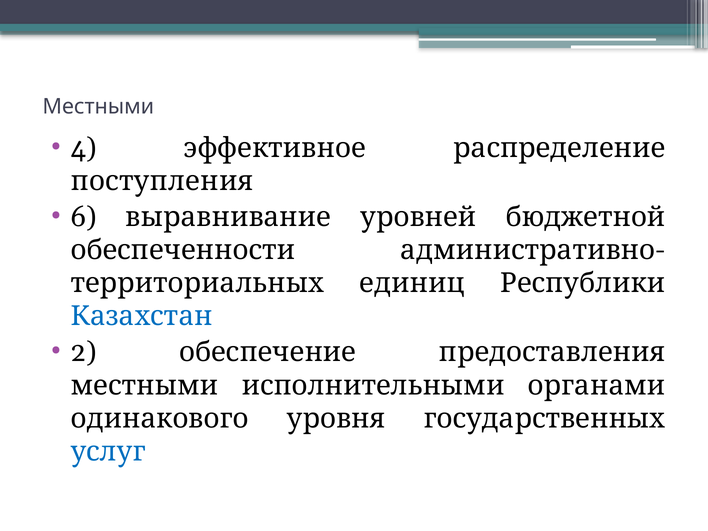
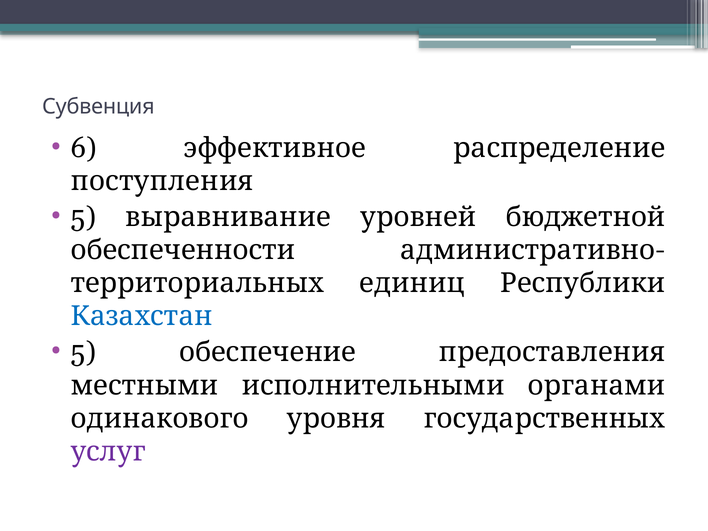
Местными at (98, 107): Местными -> Субвенция
4: 4 -> 6
6 at (84, 217): 6 -> 5
2 at (84, 352): 2 -> 5
услуг colour: blue -> purple
